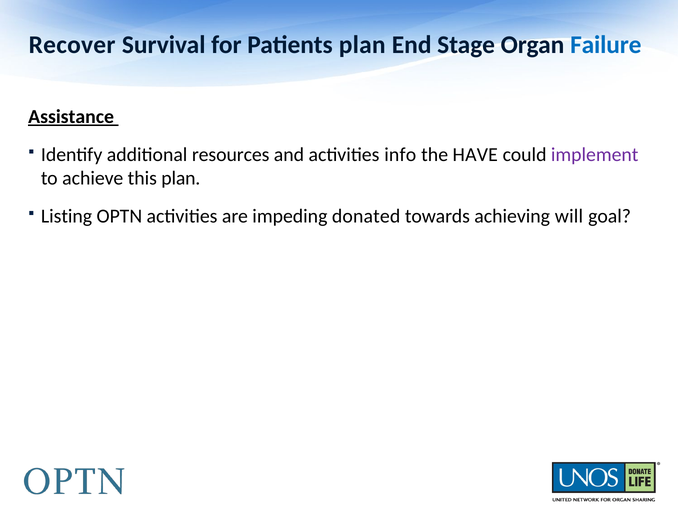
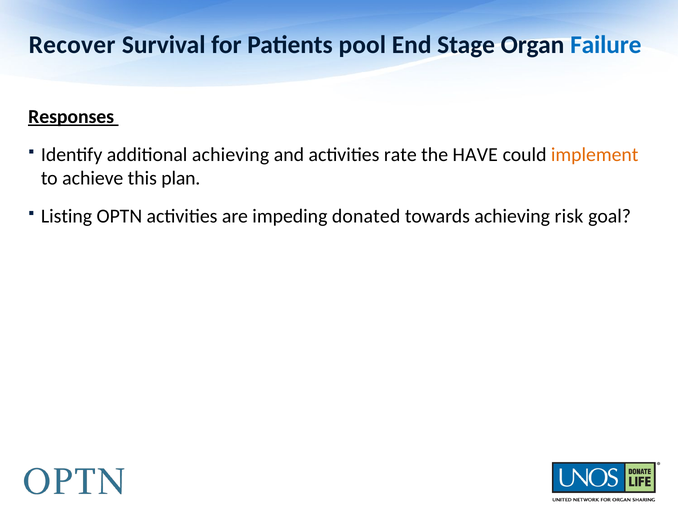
Patients plan: plan -> pool
Assistance: Assistance -> Responses
additional resources: resources -> achieving
info: info -> rate
implement colour: purple -> orange
will: will -> risk
